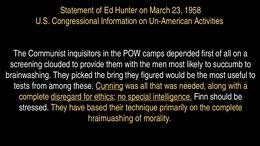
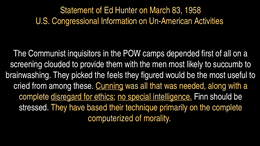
23: 23 -> 83
bring: bring -> feels
tests: tests -> cried
hraimuashing: hraimuashing -> computerized
